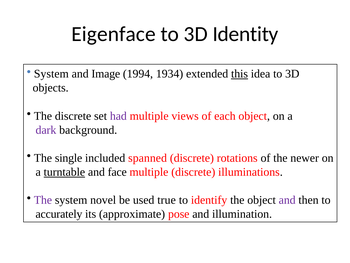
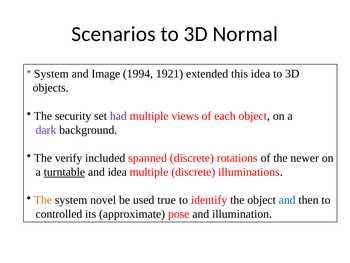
Eigenface: Eigenface -> Scenarios
Identity: Identity -> Normal
1934: 1934 -> 1921
this underline: present -> none
The discrete: discrete -> security
single: single -> verify
and face: face -> idea
The at (43, 200) colour: purple -> orange
and at (287, 200) colour: purple -> blue
accurately: accurately -> controlled
